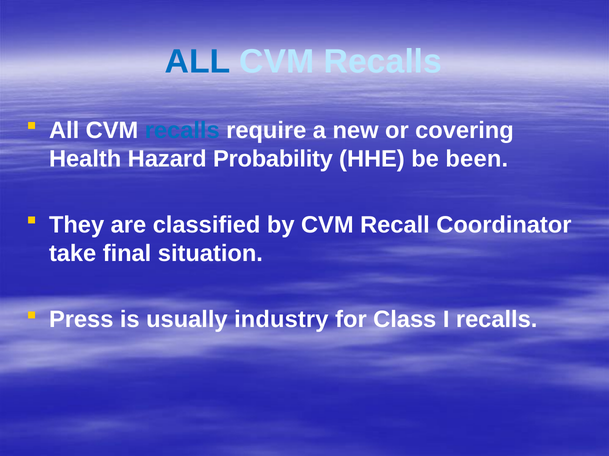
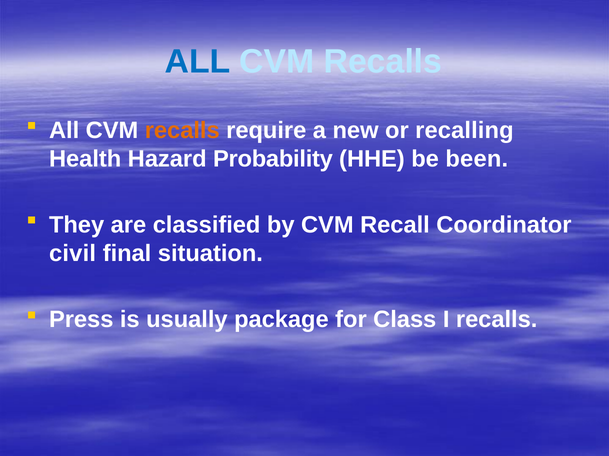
recalls at (182, 131) colour: blue -> orange
covering: covering -> recalling
take: take -> civil
industry: industry -> package
